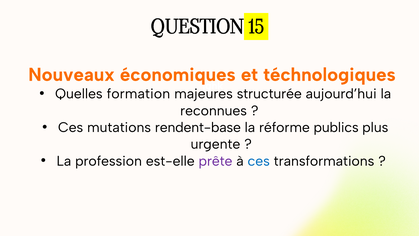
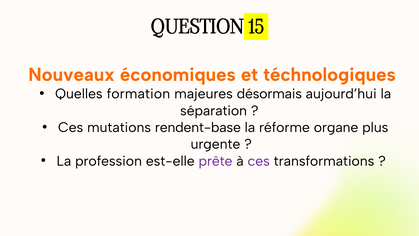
structurée: structurée -> désormais
reconnues: reconnues -> séparation
publics: publics -> organe
ces at (259, 161) colour: blue -> purple
